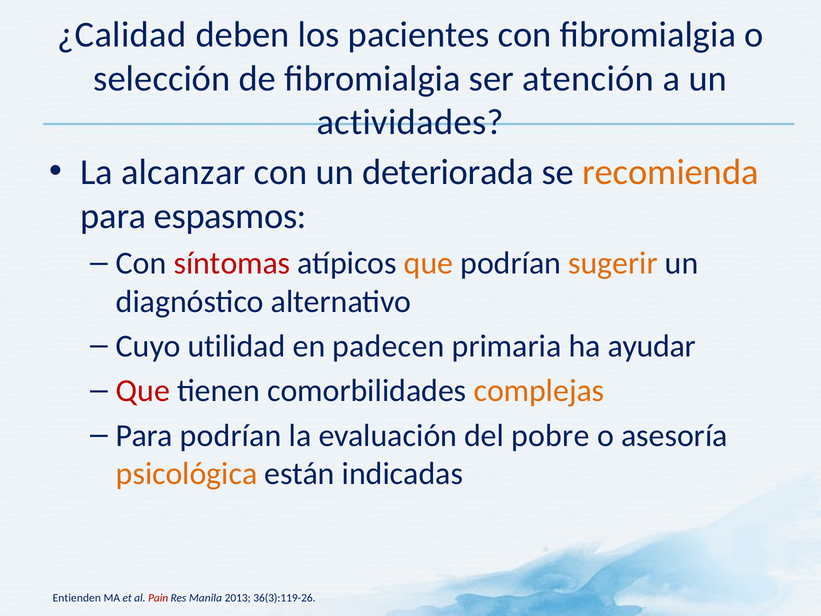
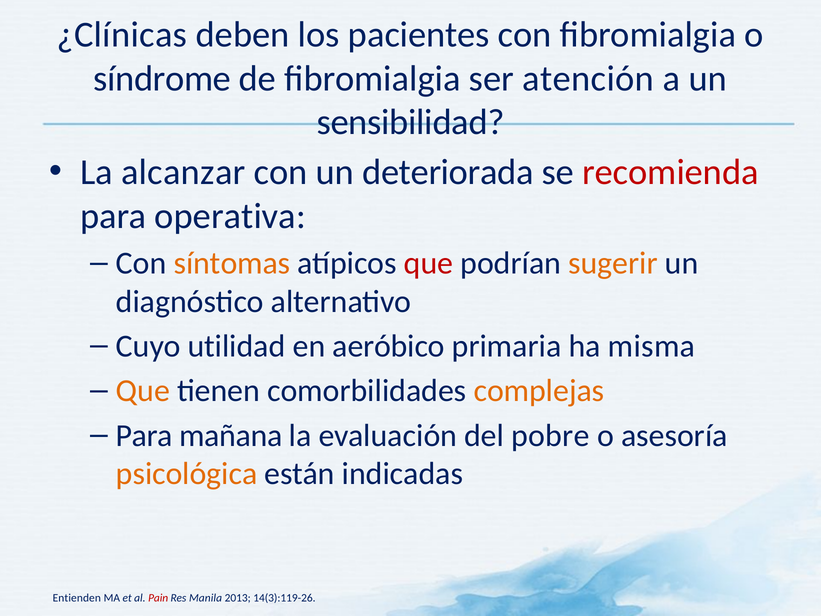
¿Calidad: ¿Calidad -> ¿Clínicas
selección: selección -> síndrome
actividades: actividades -> sensibilidad
recomienda colour: orange -> red
espasmos: espasmos -> operativa
síntomas colour: red -> orange
que at (429, 263) colour: orange -> red
padecen: padecen -> aeróbico
ayudar: ayudar -> misma
Que at (143, 391) colour: red -> orange
Para podrían: podrían -> mañana
36(3):119-26: 36(3):119-26 -> 14(3):119-26
